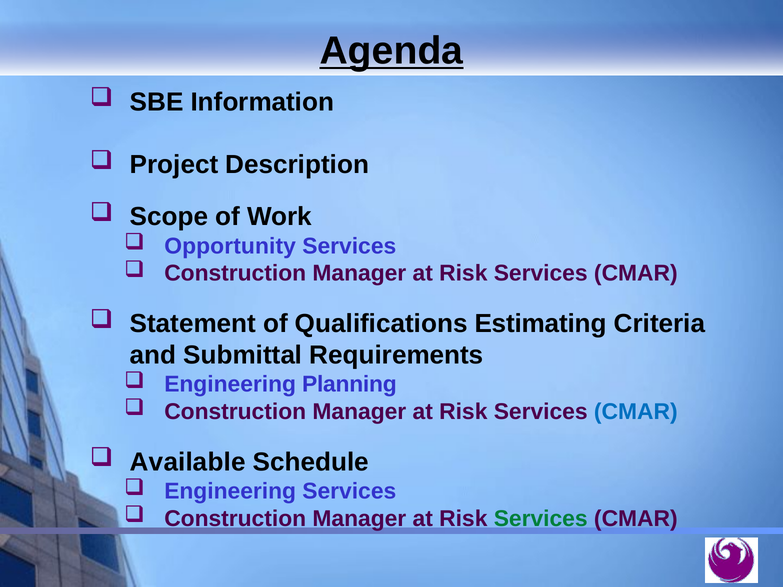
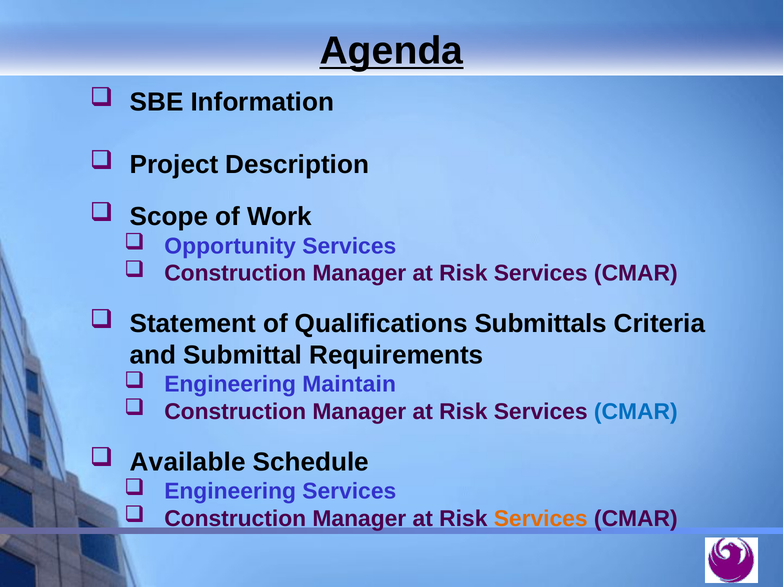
Estimating: Estimating -> Submittals
Planning: Planning -> Maintain
Services at (541, 519) colour: green -> orange
